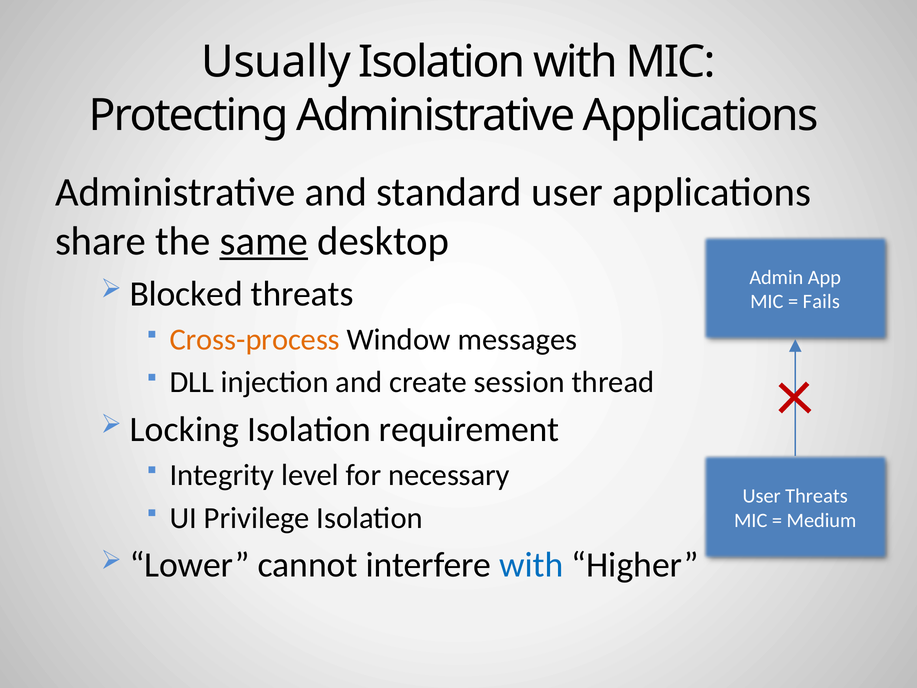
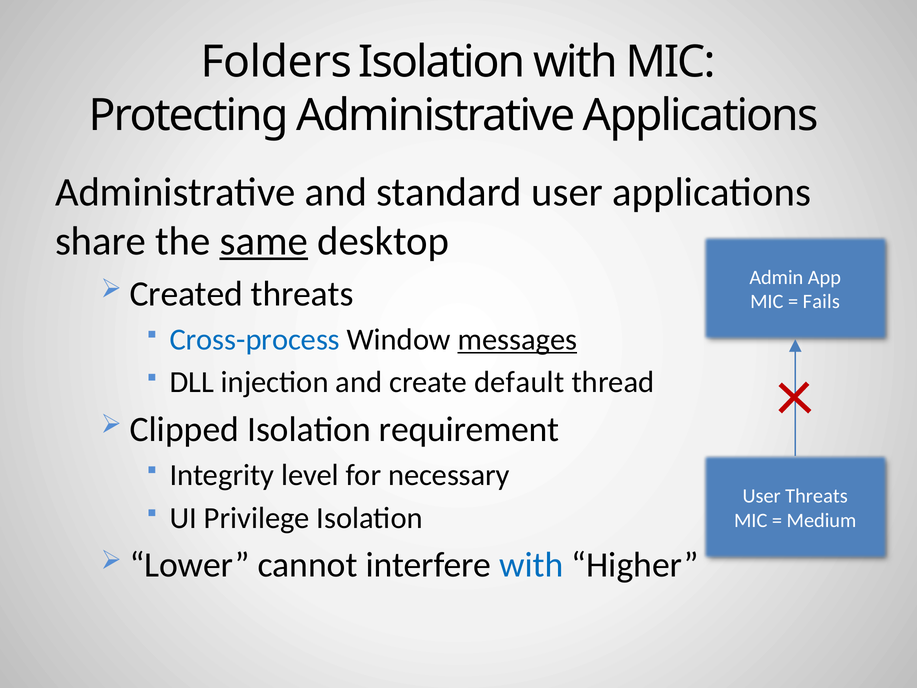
Usually: Usually -> Folders
Blocked: Blocked -> Created
Cross-process colour: orange -> blue
messages underline: none -> present
session: session -> default
Locking: Locking -> Clipped
